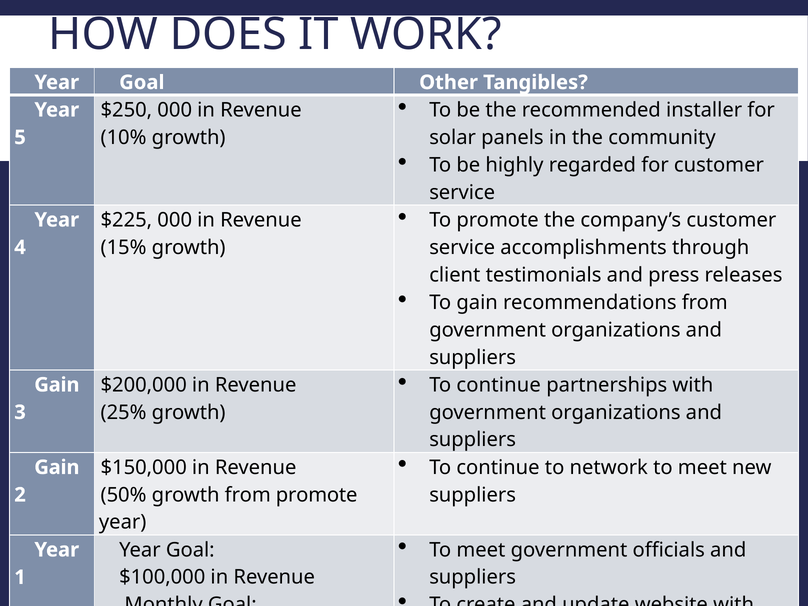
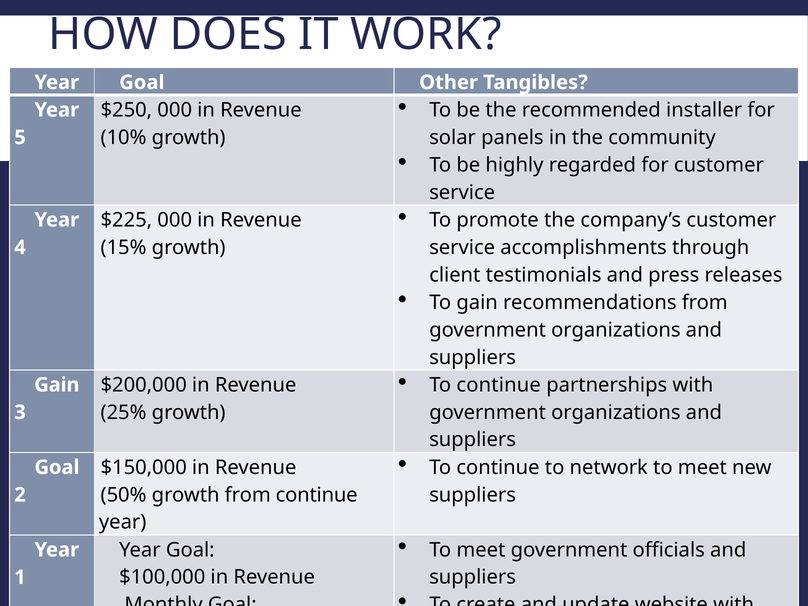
Gain at (57, 467): Gain -> Goal
from promote: promote -> continue
